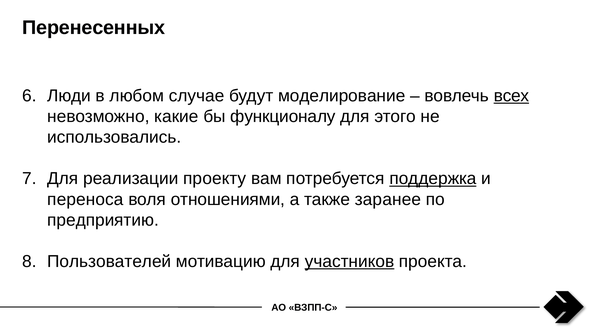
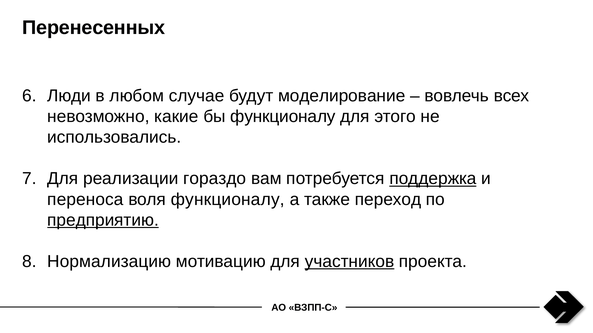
всех underline: present -> none
проекту: проекту -> гораздо
воля отношениями: отношениями -> функционалу
заранее: заранее -> переход
предприятию underline: none -> present
Пользователей: Пользователей -> Нормализацию
